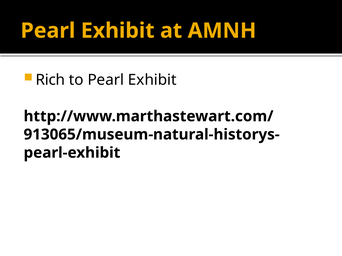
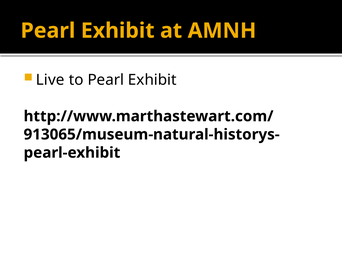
Rich: Rich -> Live
